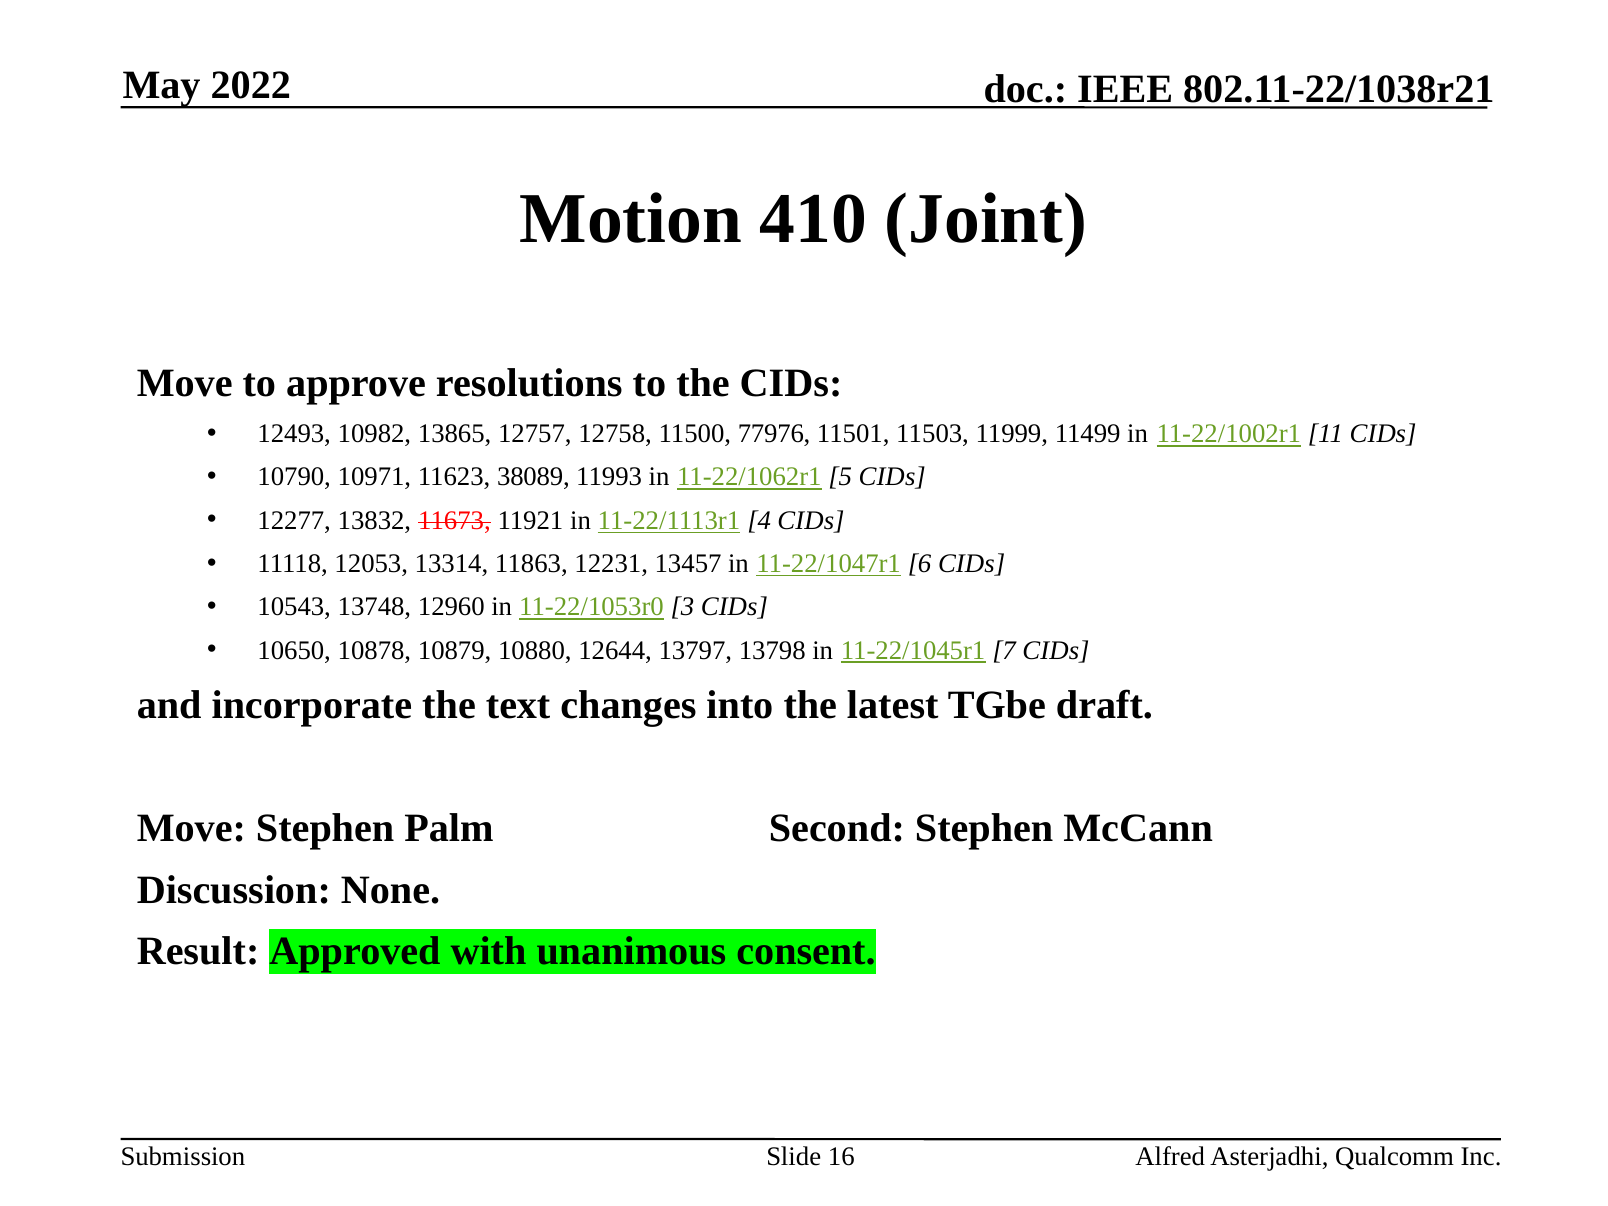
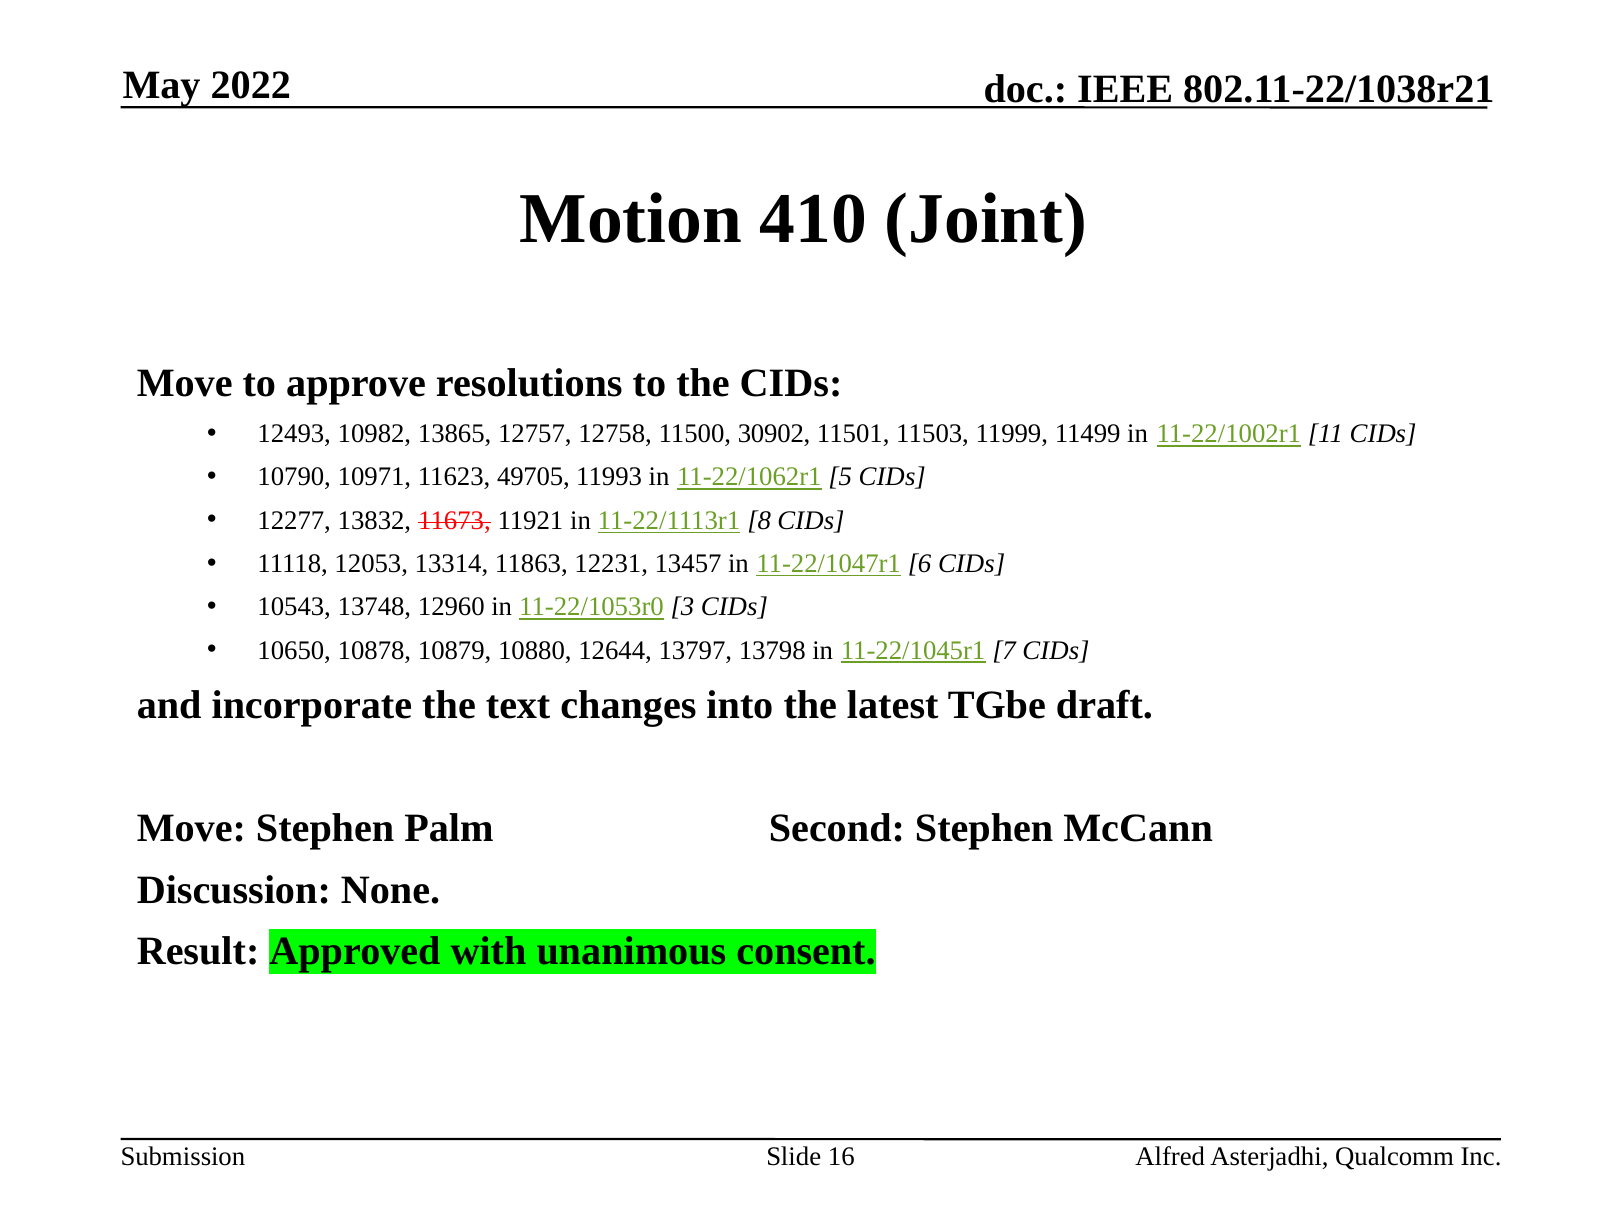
77976: 77976 -> 30902
38089: 38089 -> 49705
4: 4 -> 8
